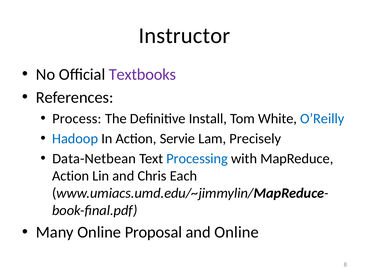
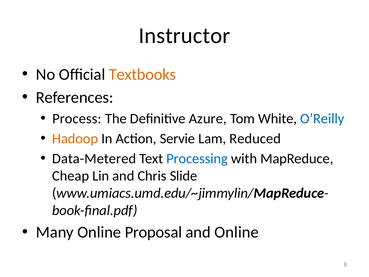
Textbooks colour: purple -> orange
Install: Install -> Azure
Hadoop colour: blue -> orange
Precisely: Precisely -> Reduced
Data-Netbean: Data-Netbean -> Data-Metered
Action at (71, 176): Action -> Cheap
Each: Each -> Slide
